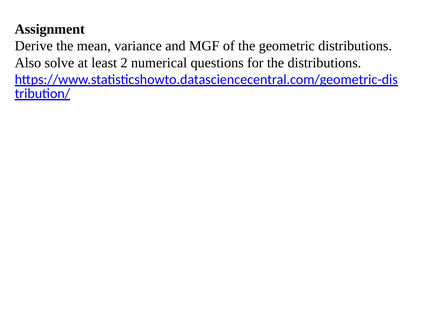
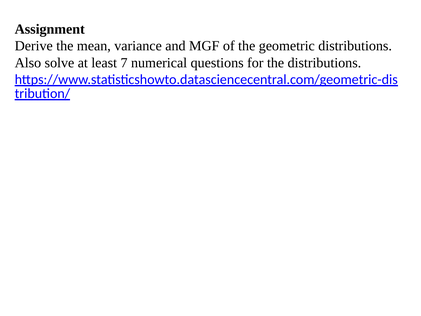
2: 2 -> 7
